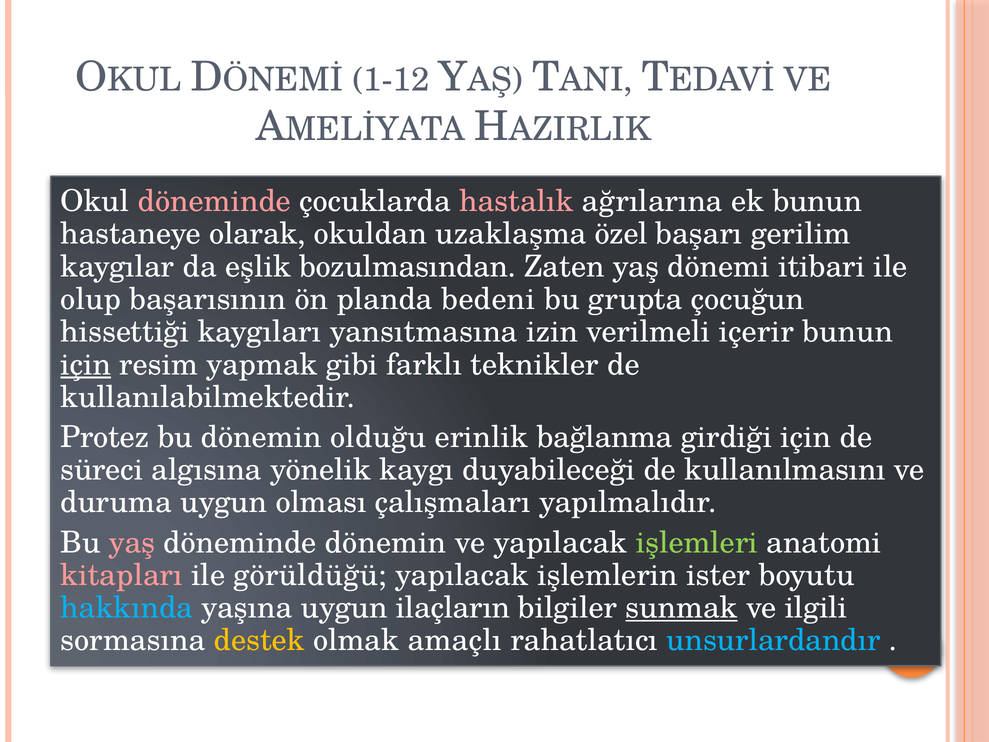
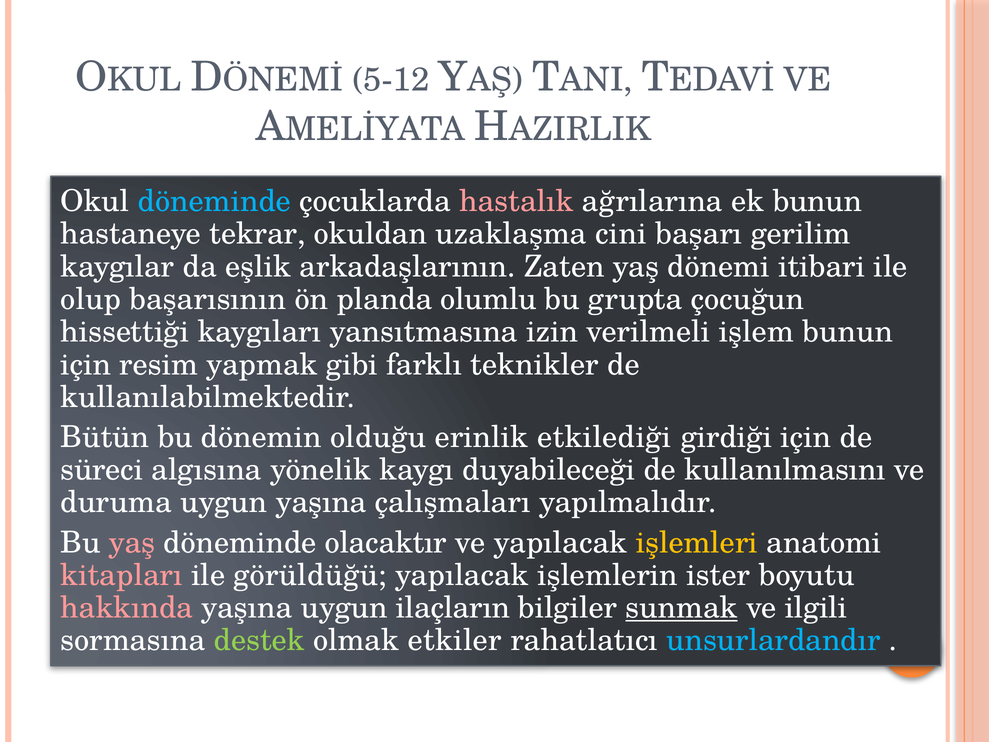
1-12: 1-12 -> 5-12
döneminde at (214, 201) colour: pink -> light blue
olarak: olarak -> tekrar
özel: özel -> cini
bozulmasından: bozulmasından -> arkadaşlarının
bedeni: bedeni -> olumlu
içerir: içerir -> işlem
için at (86, 364) underline: present -> none
Protez: Protez -> Bütün
bağlanma: bağlanma -> etkilediği
uygun olması: olması -> yaşına
döneminde dönemin: dönemin -> olacaktır
işlemleri colour: light green -> yellow
hakkında colour: light blue -> pink
destek colour: yellow -> light green
amaçlı: amaçlı -> etkiler
